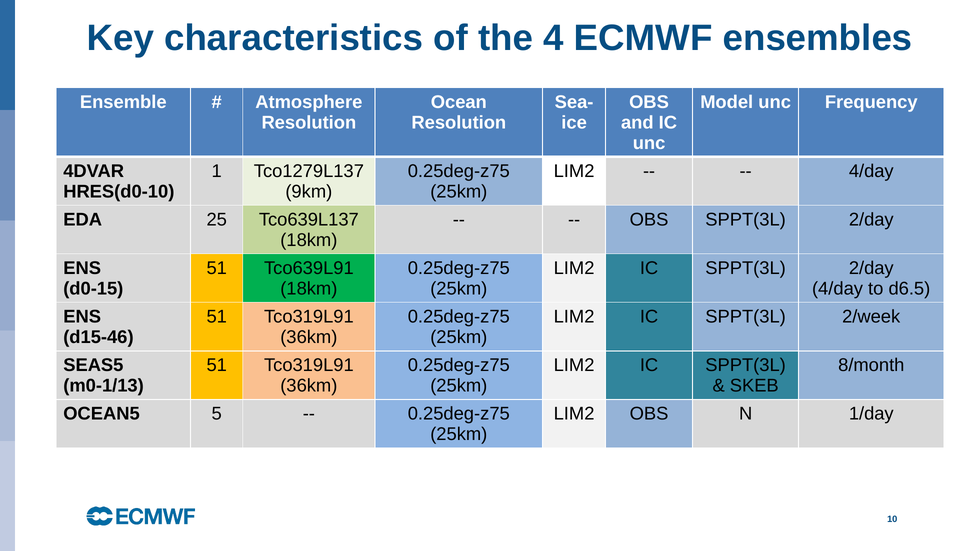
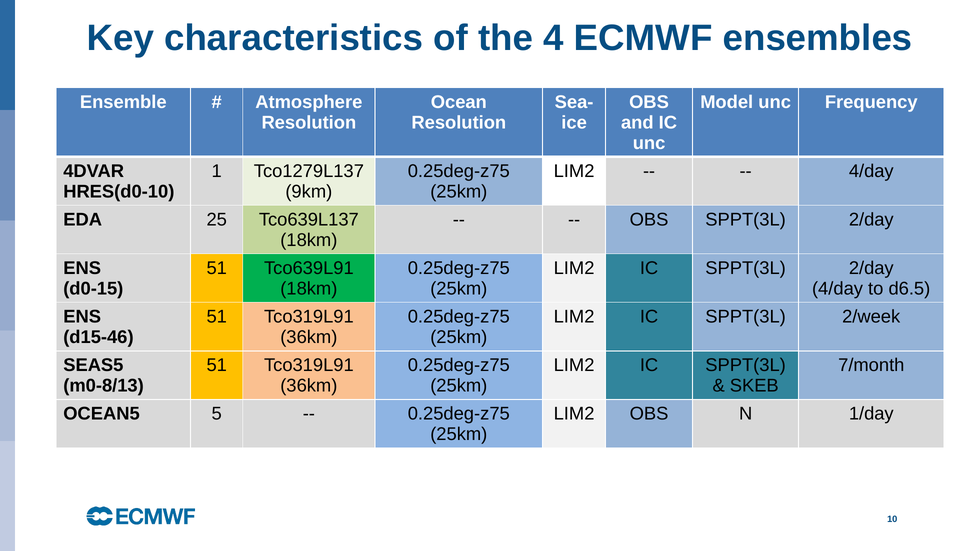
8/month: 8/month -> 7/month
m0-1/13: m0-1/13 -> m0-8/13
